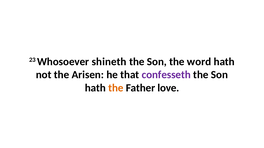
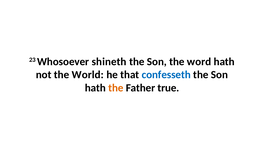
Arisen: Arisen -> World
confesseth colour: purple -> blue
love: love -> true
